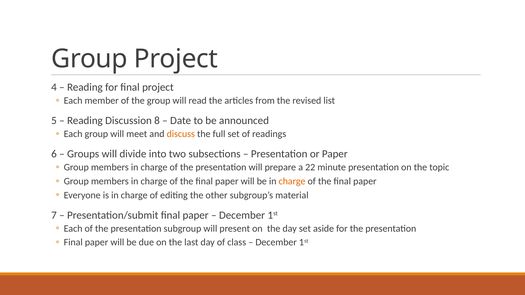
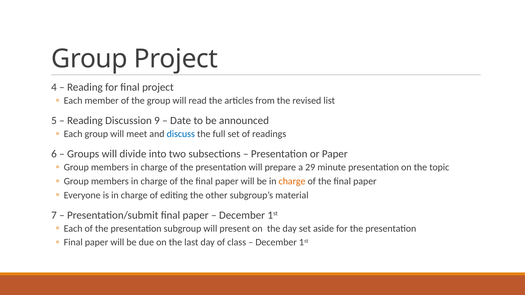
8: 8 -> 9
discuss colour: orange -> blue
22: 22 -> 29
